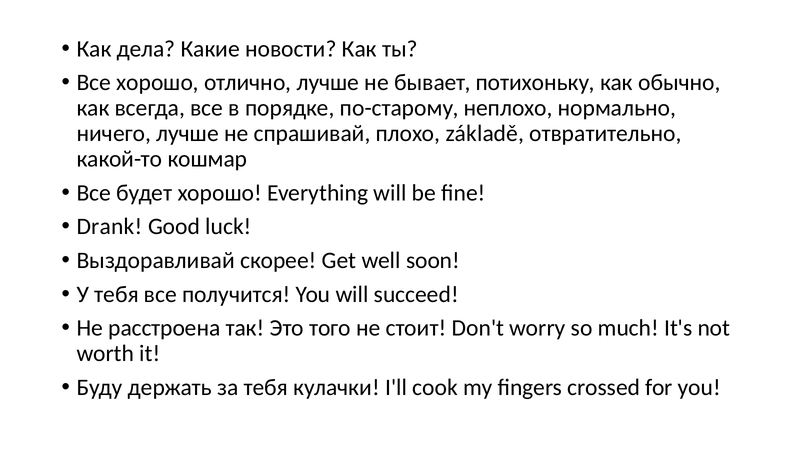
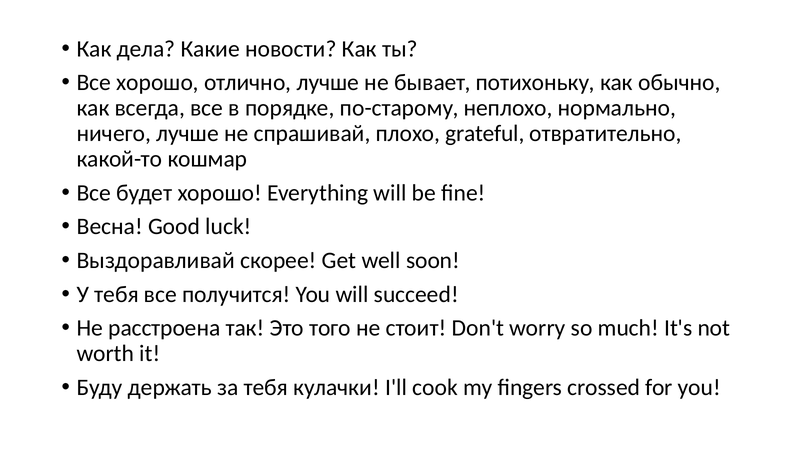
základě: základě -> grateful
Drank: Drank -> Весна
